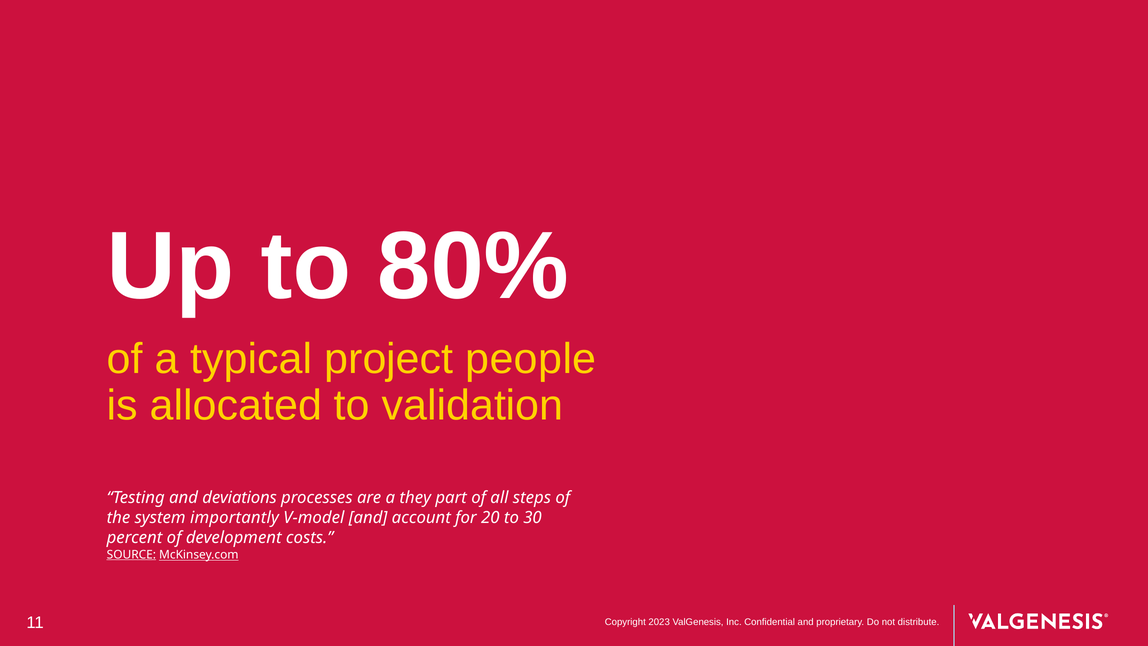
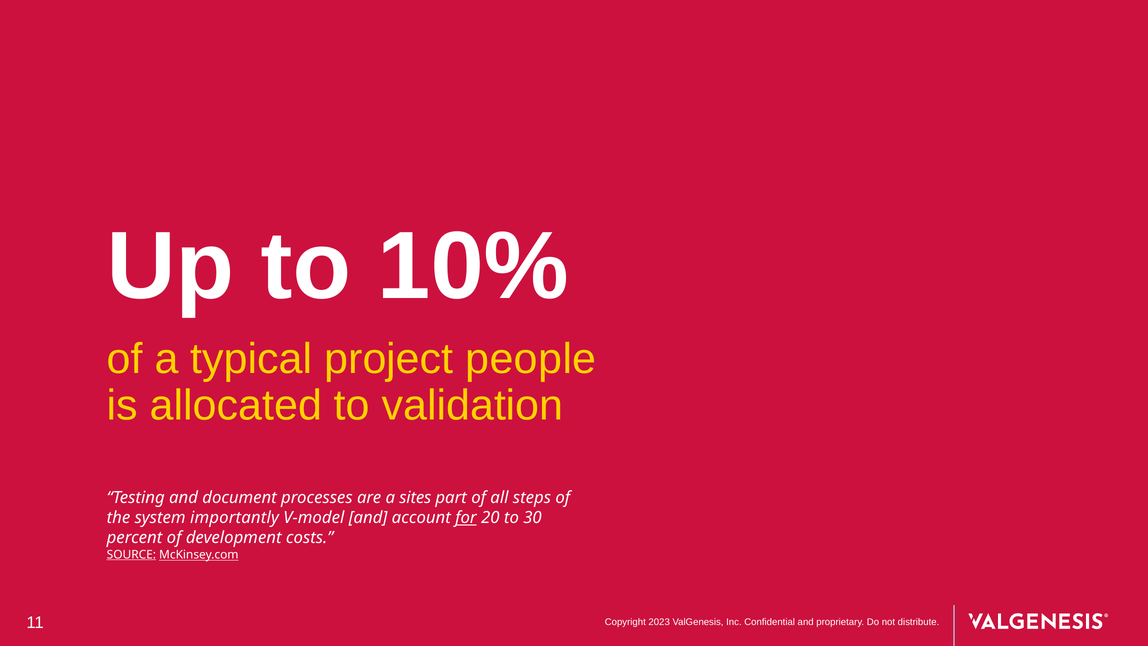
80%: 80% -> 10%
deviations: deviations -> document
they: they -> sites
for underline: none -> present
